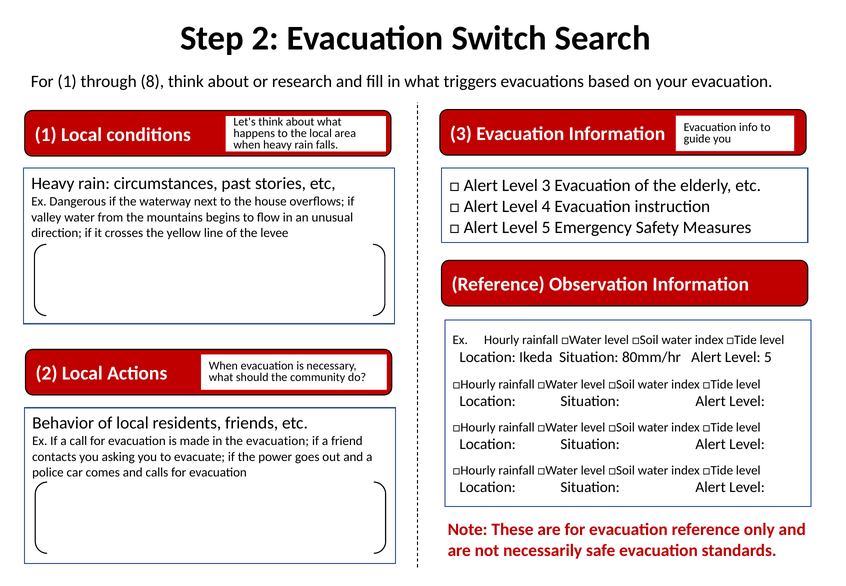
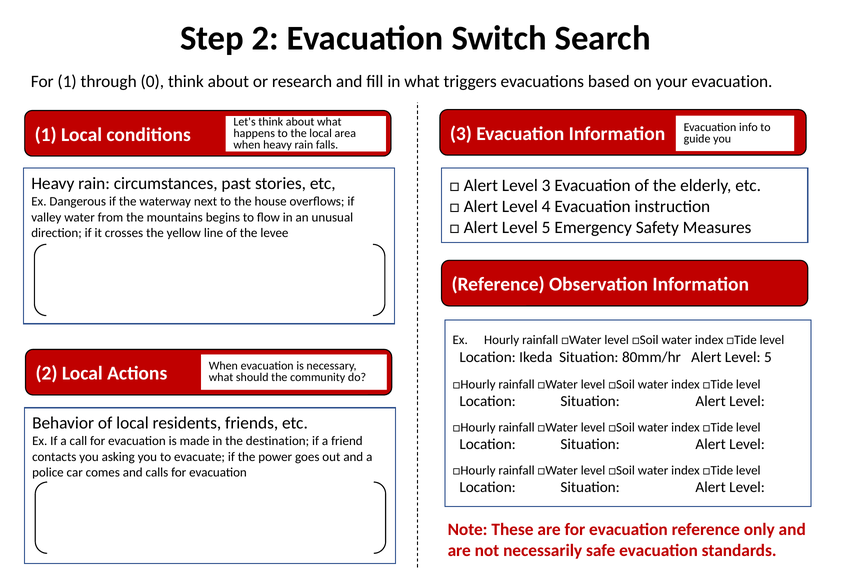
8: 8 -> 0
the evacuation: evacuation -> destination
